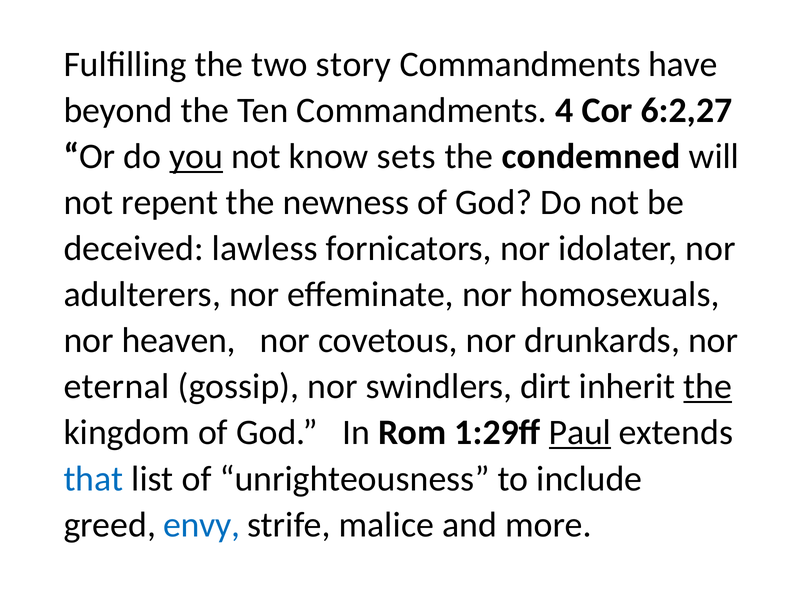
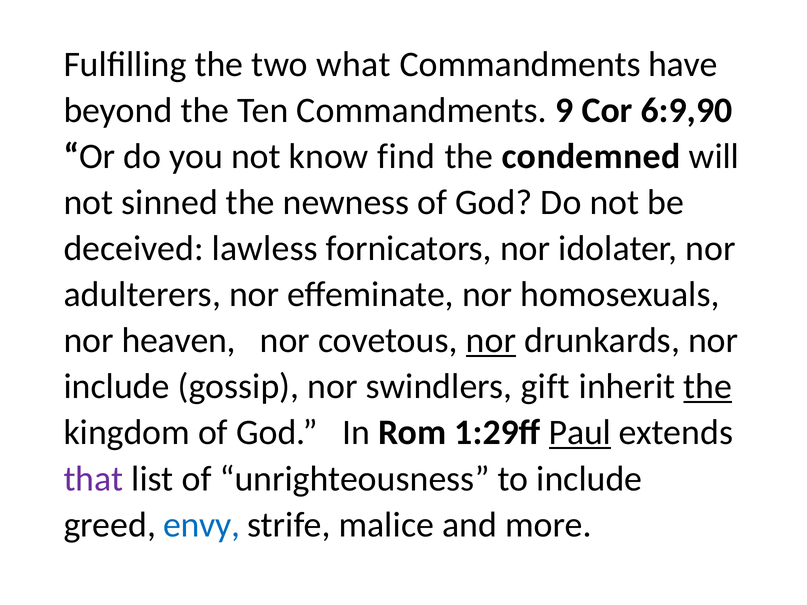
story: story -> what
4: 4 -> 9
6:2,27: 6:2,27 -> 6:9,90
you underline: present -> none
sets: sets -> find
repent: repent -> sinned
nor at (491, 341) underline: none -> present
eternal at (116, 387): eternal -> include
dirt: dirt -> gift
that colour: blue -> purple
